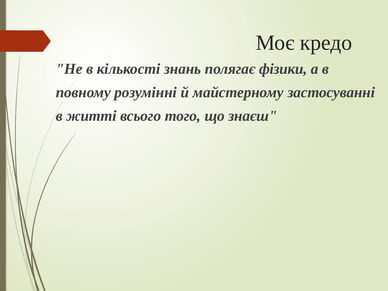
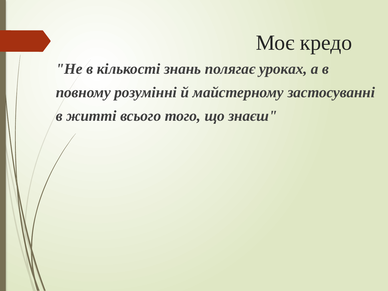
фізики: фізики -> уроках
